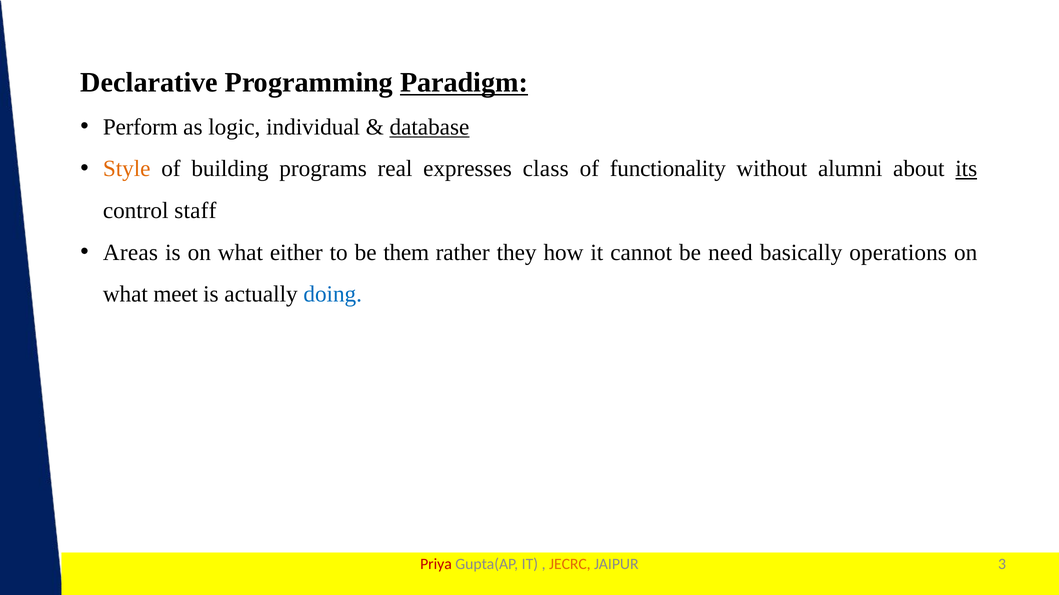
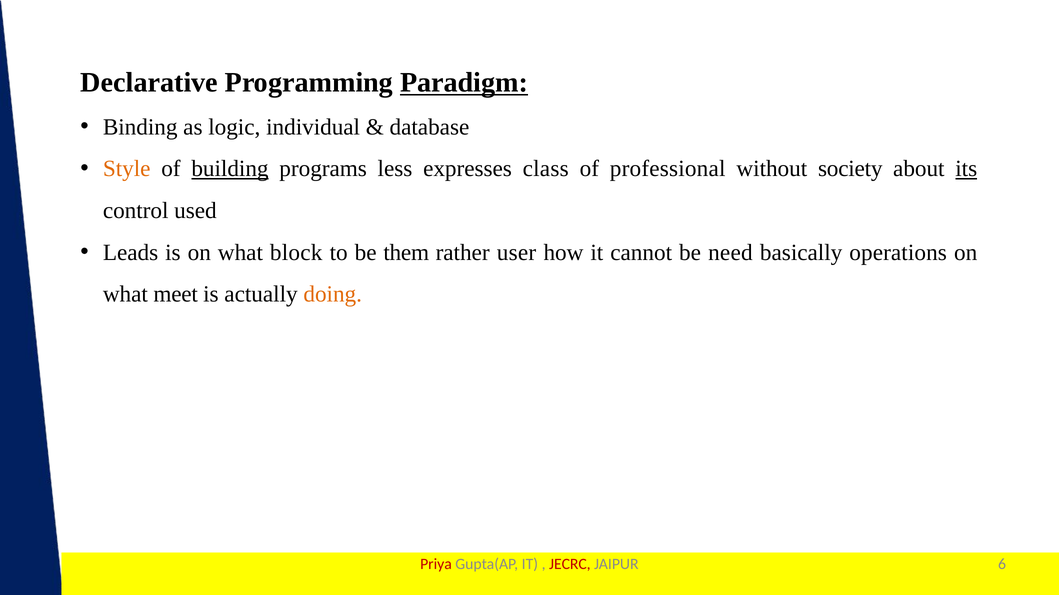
Perform: Perform -> Binding
database underline: present -> none
building underline: none -> present
real: real -> less
functionality: functionality -> professional
alumni: alumni -> society
staff: staff -> used
Areas: Areas -> Leads
either: either -> block
they: they -> user
doing colour: blue -> orange
JECRC colour: orange -> red
3: 3 -> 6
